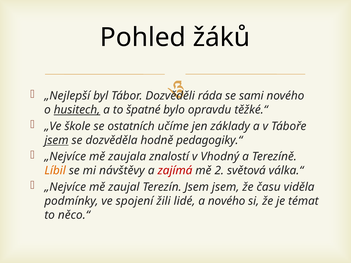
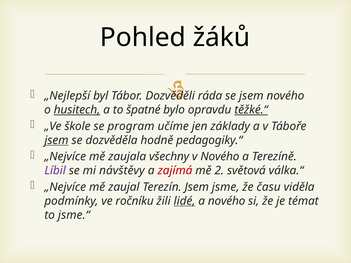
se sami: sami -> jsem
těžké.“ underline: none -> present
ostatních: ostatních -> program
znalostí: znalostí -> všechny
v Vhodný: Vhodný -> Nového
Líbil colour: orange -> purple
Jsem jsem: jsem -> jsme
spojení: spojení -> ročníku
lidé underline: none -> present
něco.“: něco.“ -> jsme.“
